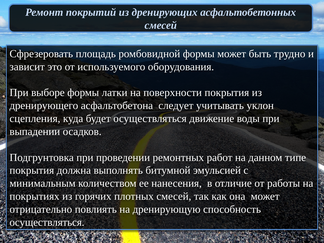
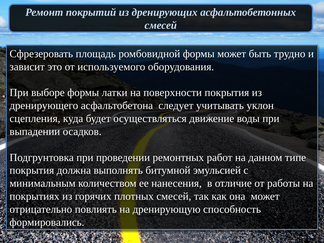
осуществляться at (47, 222): осуществляться -> формировались
